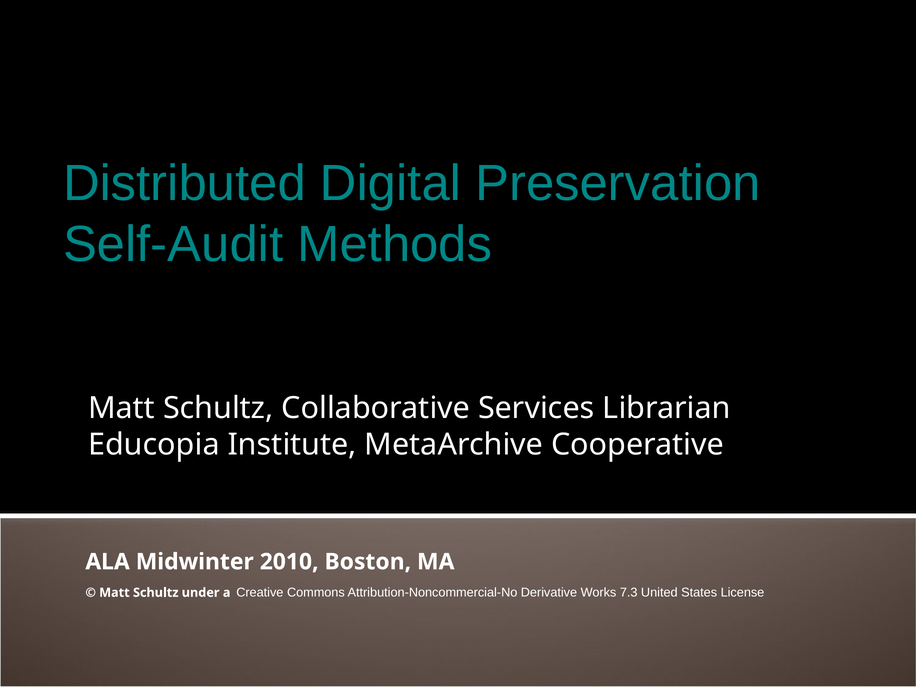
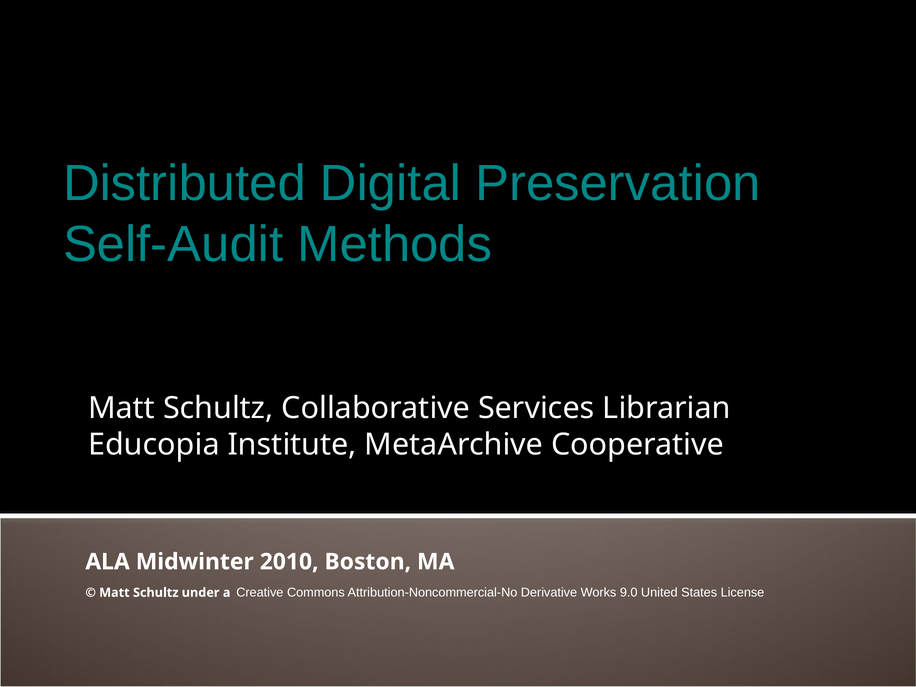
7.3: 7.3 -> 9.0
